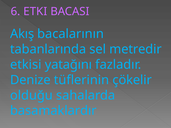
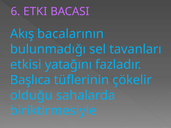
tabanlarında: tabanlarında -> bulunmadığı
metredir: metredir -> tavanları
Denize: Denize -> Başlıca
basamaklardır: basamaklardır -> biriktirmesiyle
